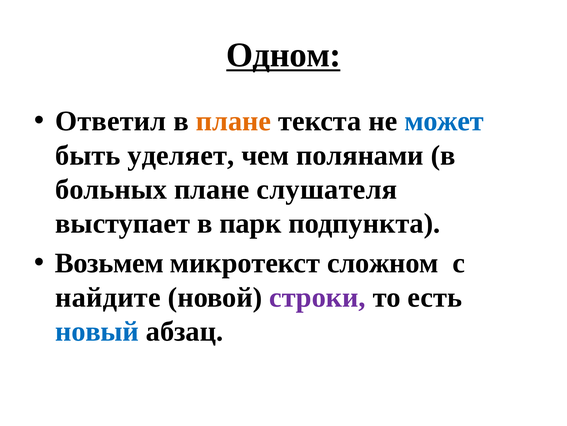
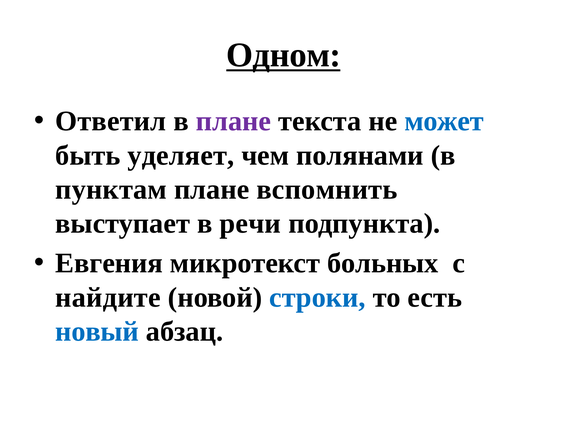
плане at (234, 121) colour: orange -> purple
больных: больных -> пунктам
слушателя: слушателя -> вспомнить
парк: парк -> речи
Возьмем: Возьмем -> Евгения
сложном: сложном -> больных
строки colour: purple -> blue
